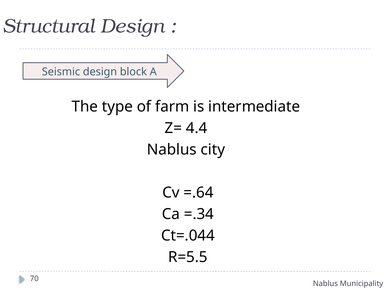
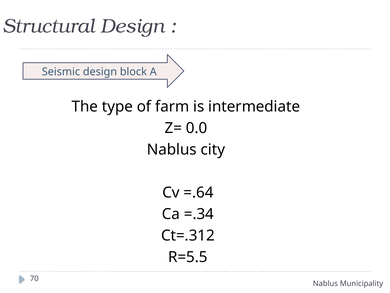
4.4: 4.4 -> 0.0
Ct=.044: Ct=.044 -> Ct=.312
